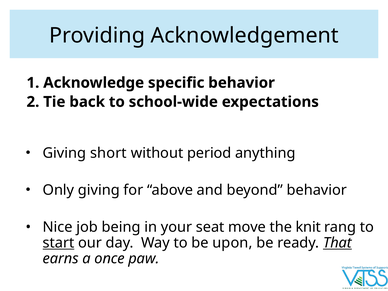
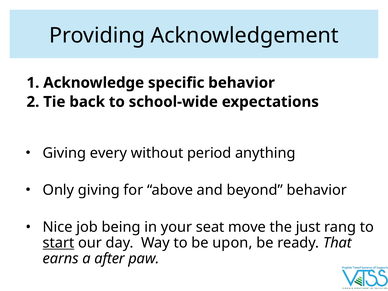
short: short -> every
knit: knit -> just
That underline: present -> none
once: once -> after
